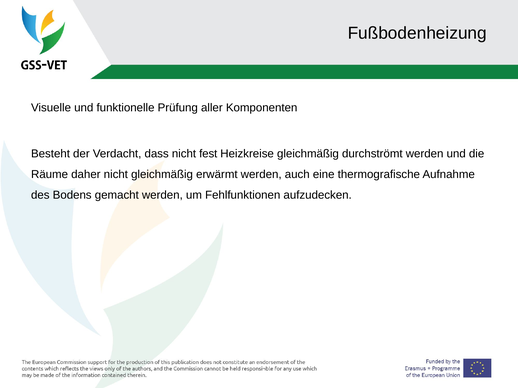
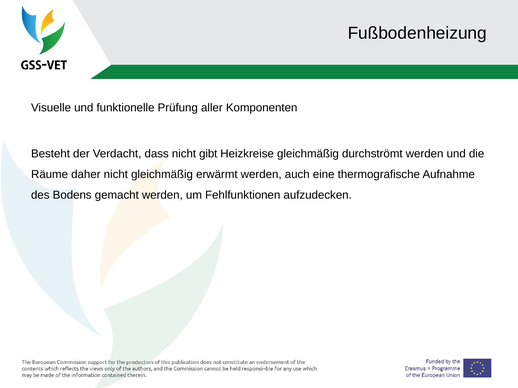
fest: fest -> gibt
